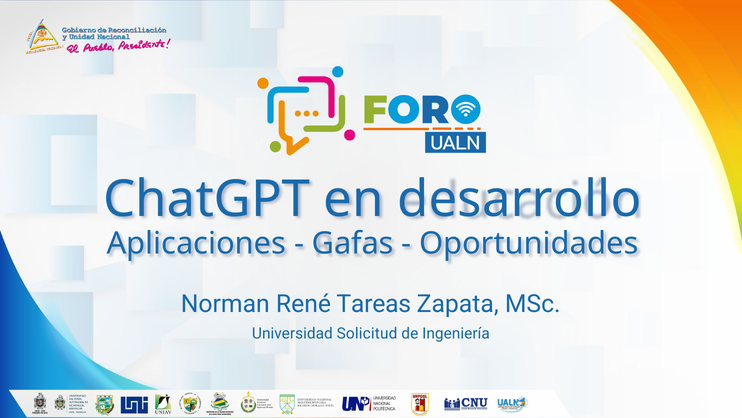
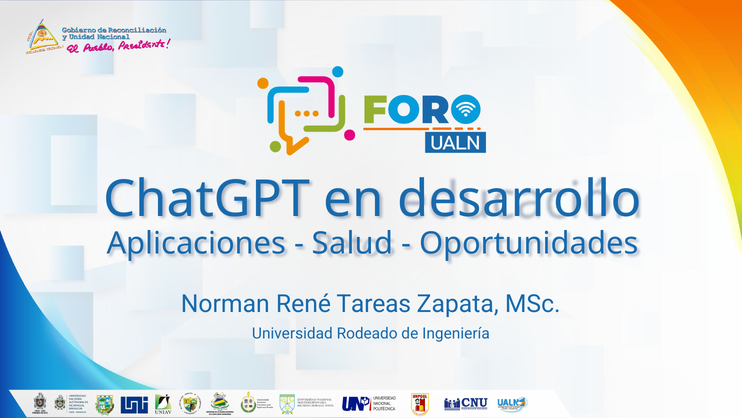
Gafas: Gafas -> Salud
Solicitud: Solicitud -> Rodeado
